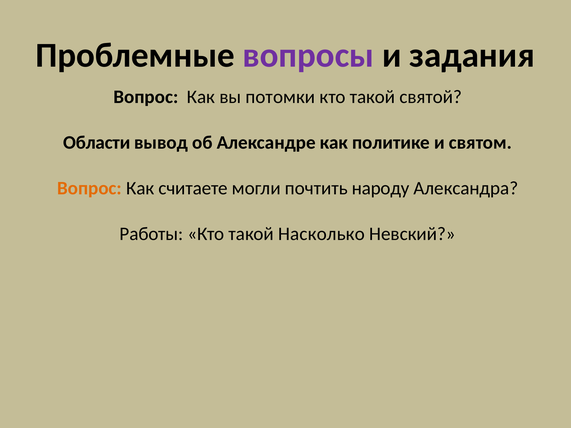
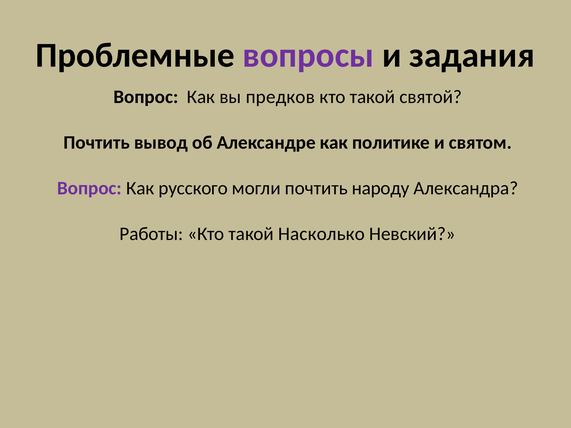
потомки: потомки -> предков
Области at (97, 143): Области -> Почтить
Вопрос at (90, 188) colour: orange -> purple
считаете: считаете -> русского
